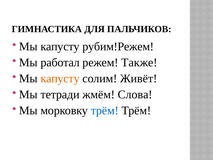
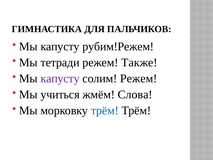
работал: работал -> тетради
капусту at (60, 78) colour: orange -> purple
солим Живёт: Живёт -> Режем
тетради: тетради -> учиться
